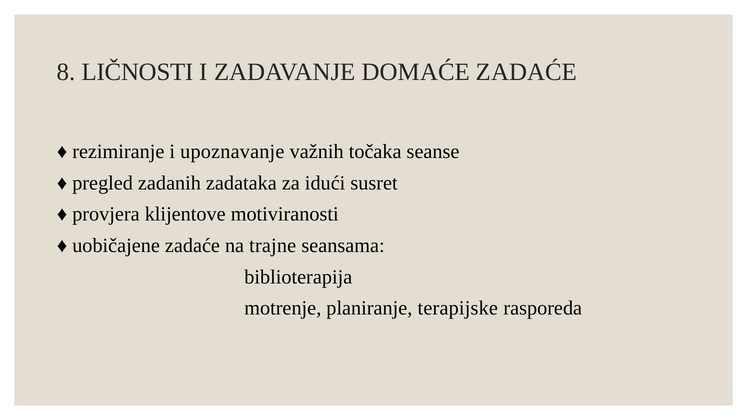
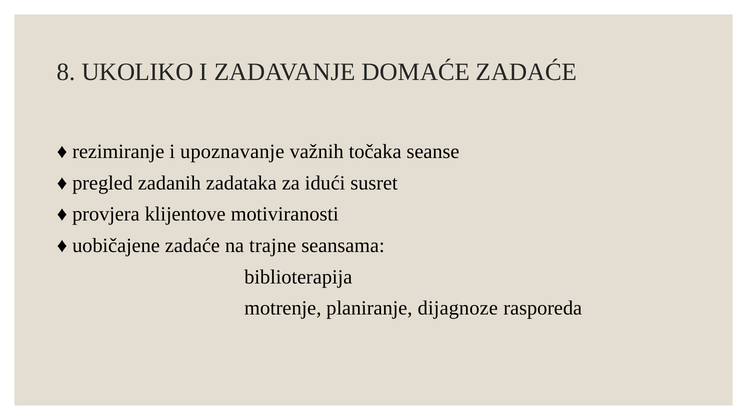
LIČNOSTI: LIČNOSTI -> UKOLIKO
terapijske: terapijske -> dijagnoze
